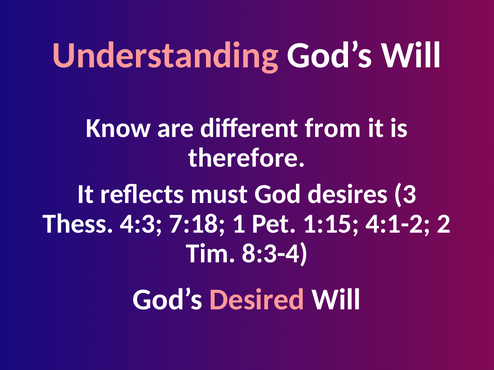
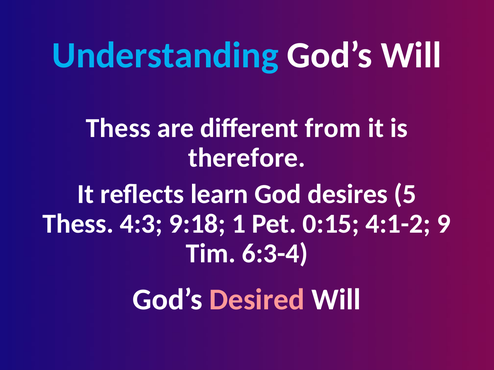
Understanding colour: pink -> light blue
Know at (118, 128): Know -> Thess
must: must -> learn
3: 3 -> 5
7:18: 7:18 -> 9:18
1:15: 1:15 -> 0:15
2: 2 -> 9
8:3-4: 8:3-4 -> 6:3-4
